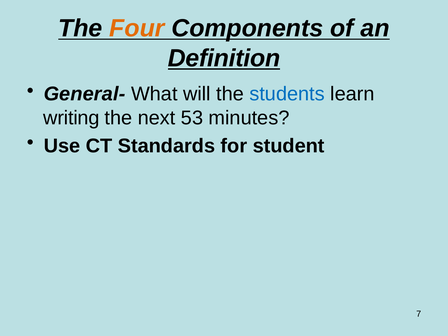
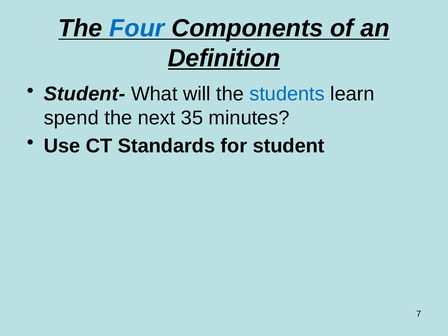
Four colour: orange -> blue
General-: General- -> Student-
writing: writing -> spend
53: 53 -> 35
